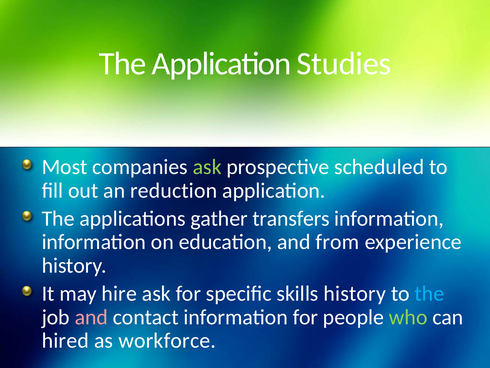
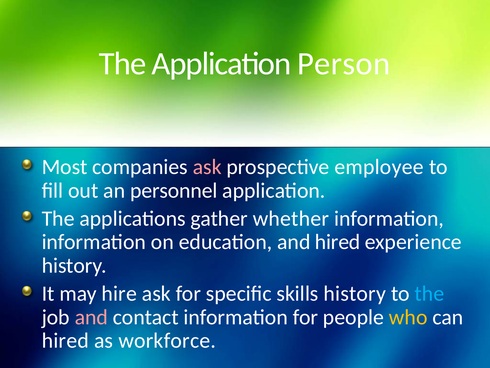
Studies: Studies -> Person
ask at (207, 167) colour: light green -> pink
scheduled: scheduled -> employee
reduction: reduction -> personnel
transfers: transfers -> whether
and from: from -> hired
who colour: light green -> yellow
